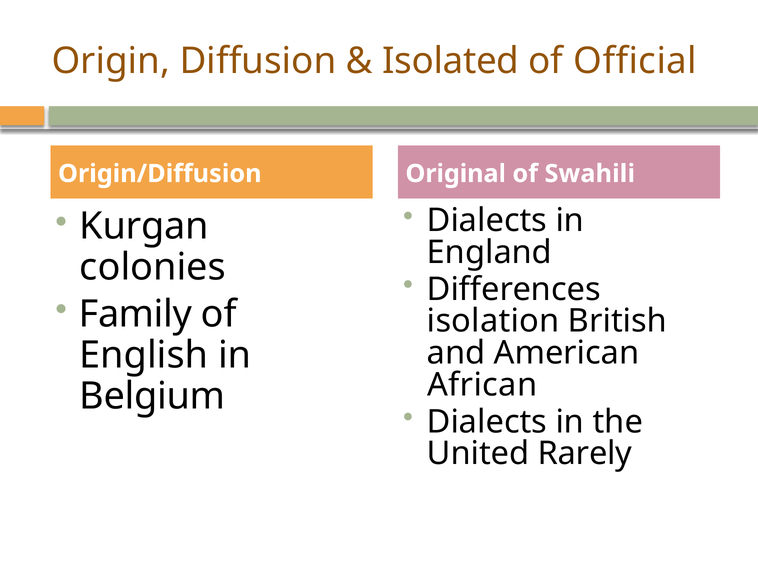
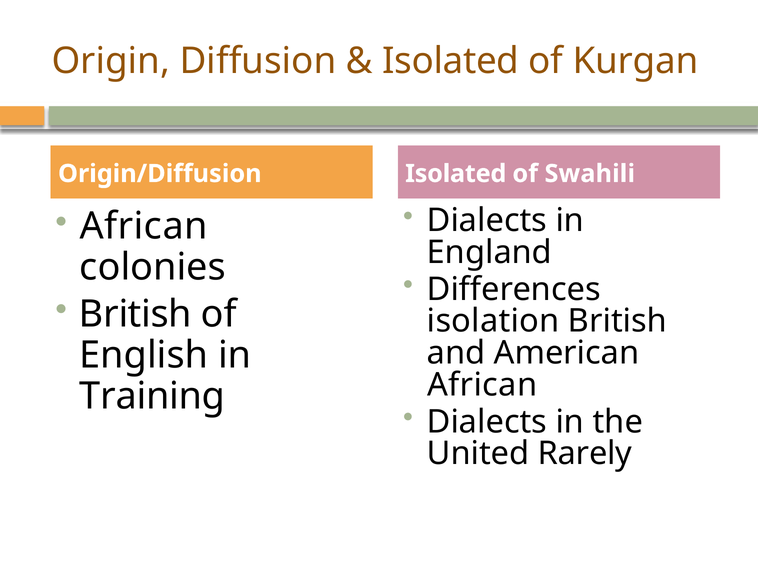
Official: Official -> Kurgan
Origin/Diffusion Original: Original -> Isolated
Kurgan at (144, 226): Kurgan -> African
Family at (135, 314): Family -> British
Belgium: Belgium -> Training
